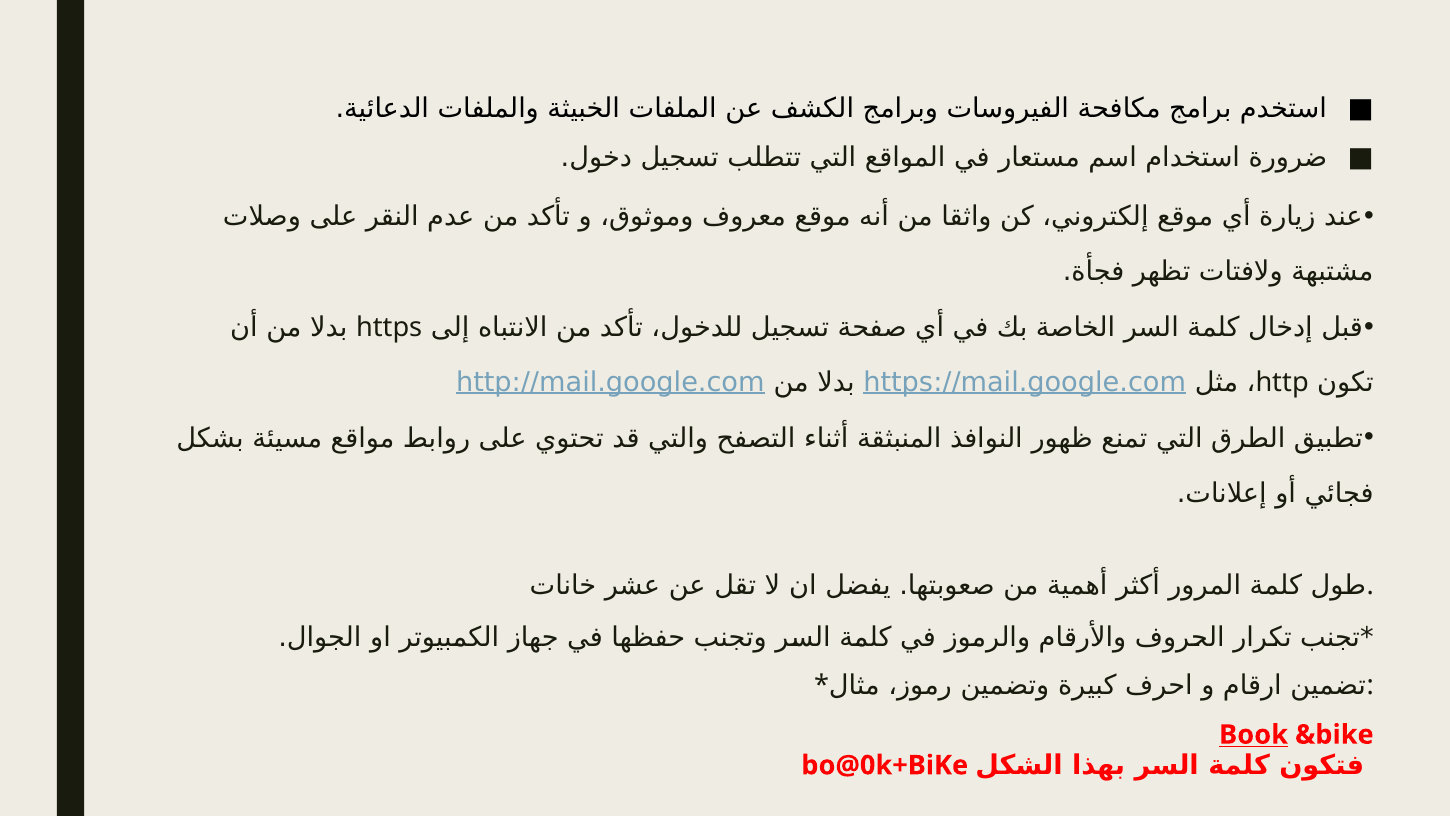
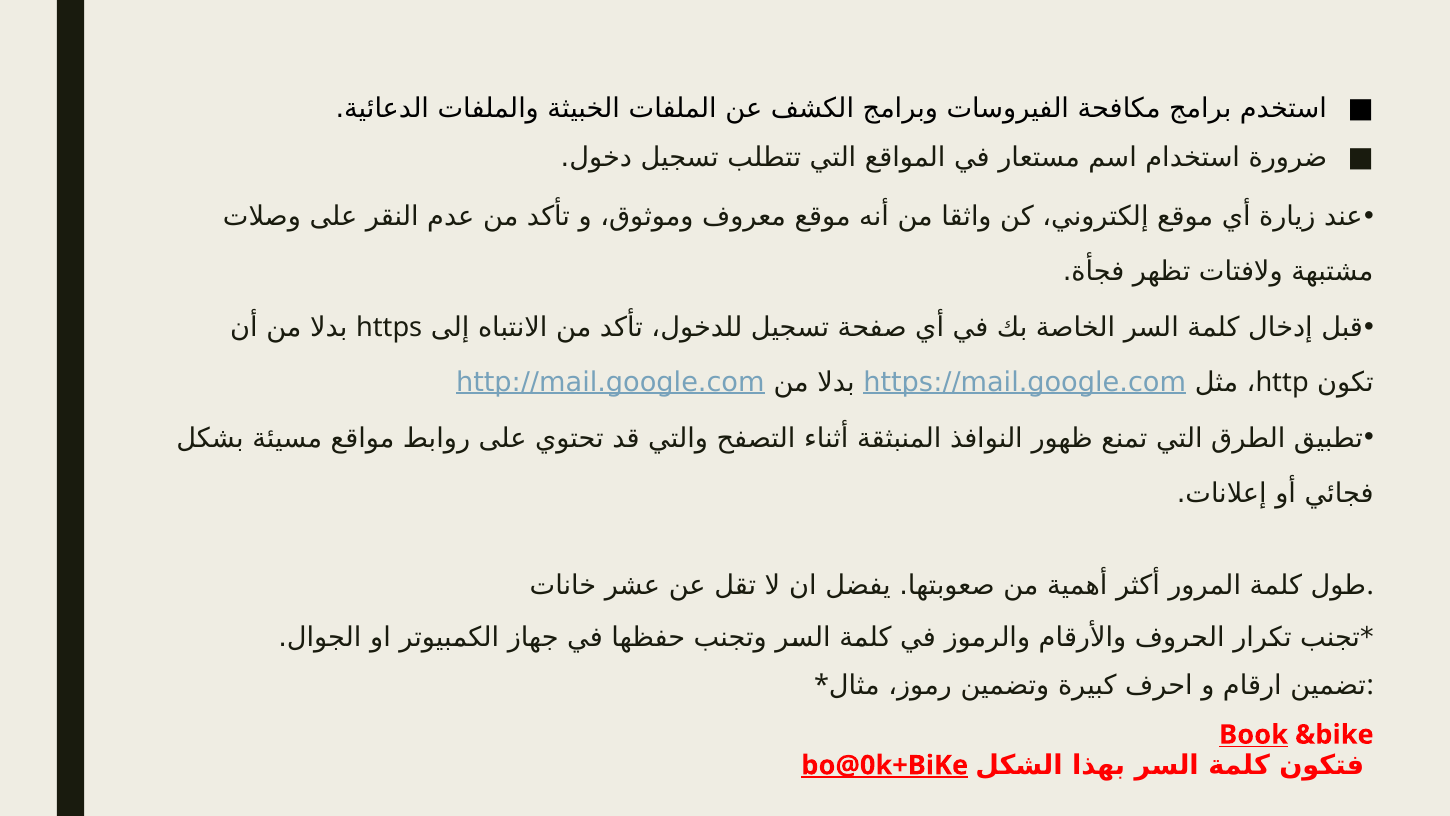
bo@0k+BiKe underline: none -> present
